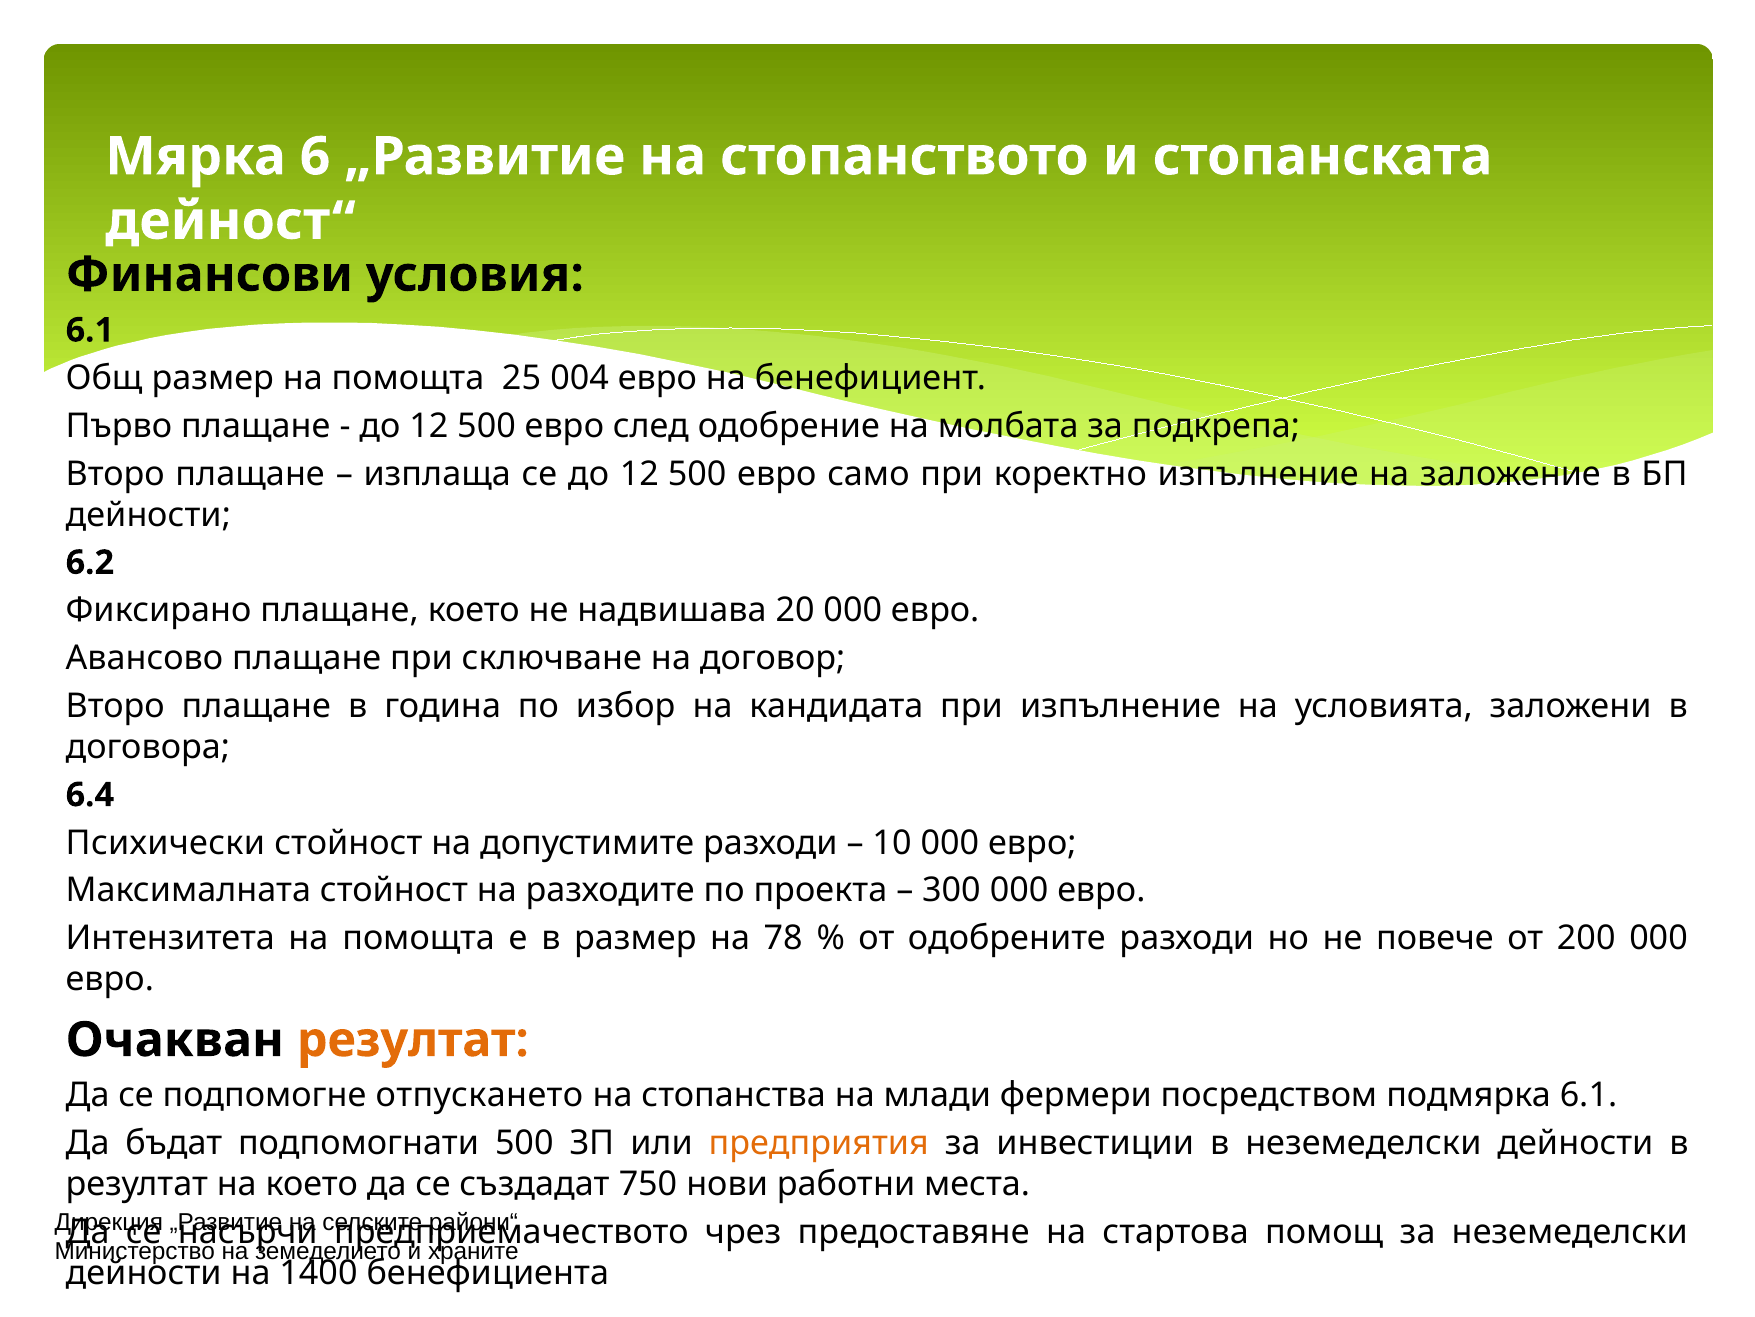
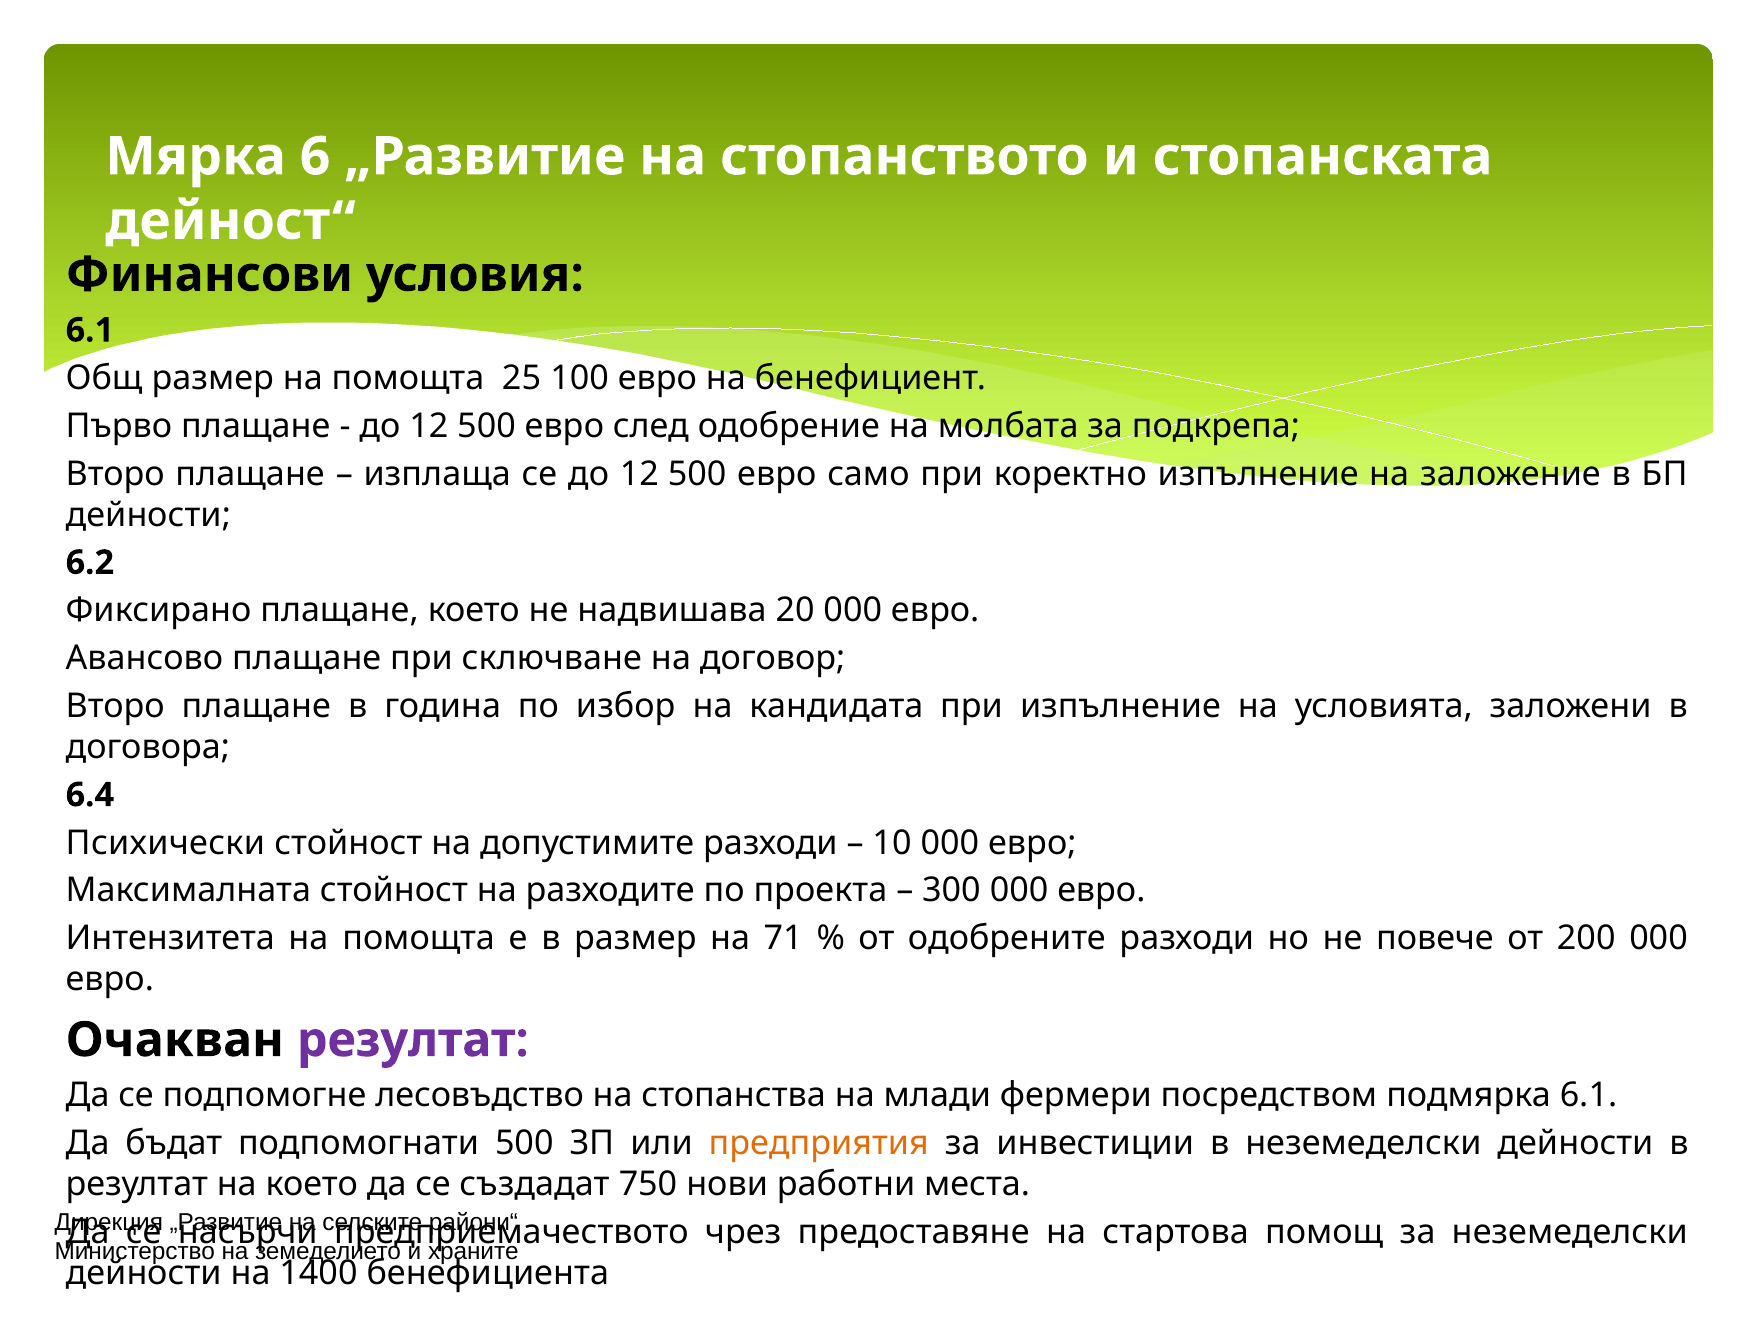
004: 004 -> 100
78: 78 -> 71
резултат at (413, 1039) colour: orange -> purple
отпускането: отпускането -> лесовъдство
